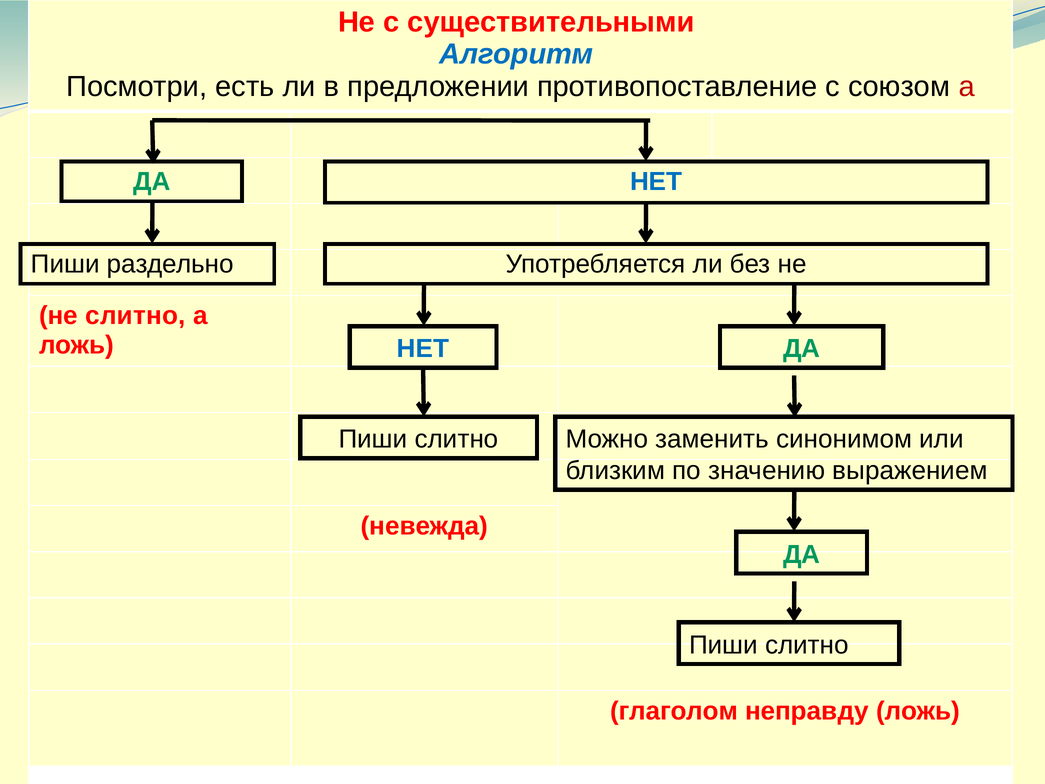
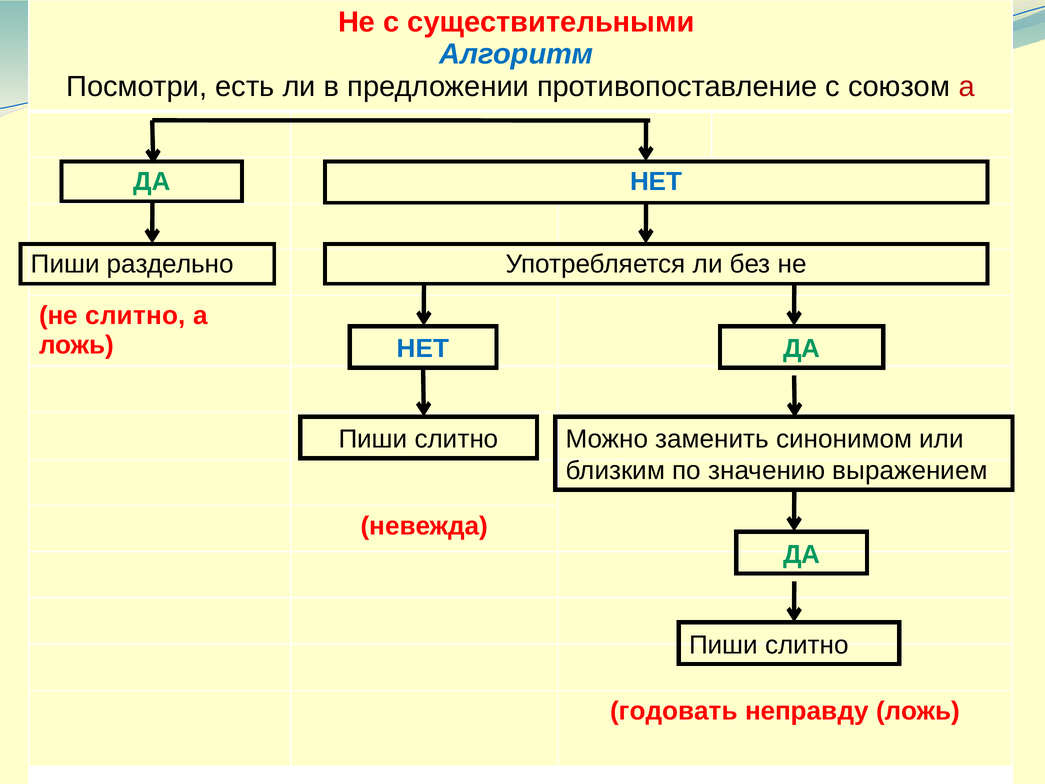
глаголом: глаголом -> годовать
